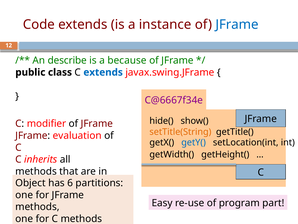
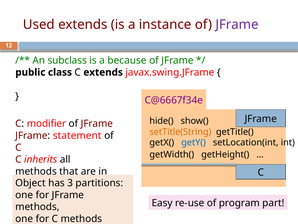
Code: Code -> Used
JFrame at (237, 25) colour: blue -> purple
describe: describe -> subclass
extends at (103, 72) colour: blue -> black
evaluation: evaluation -> statement
6: 6 -> 3
